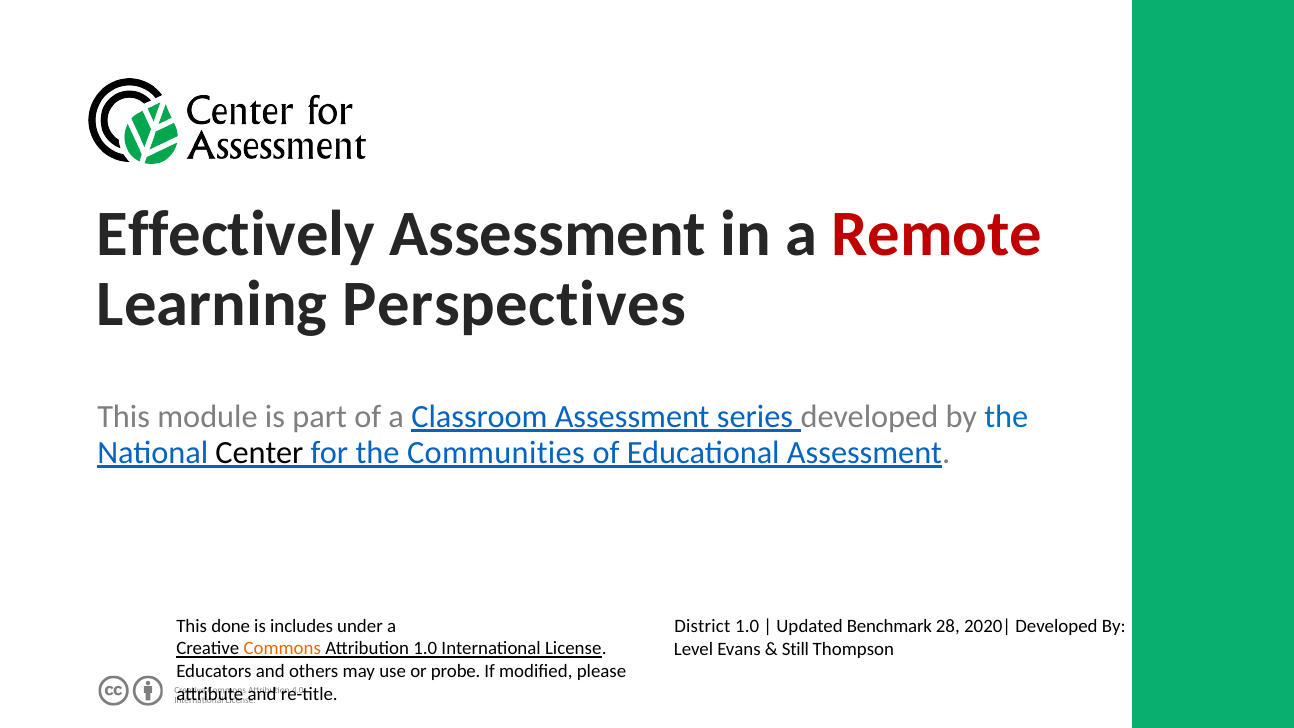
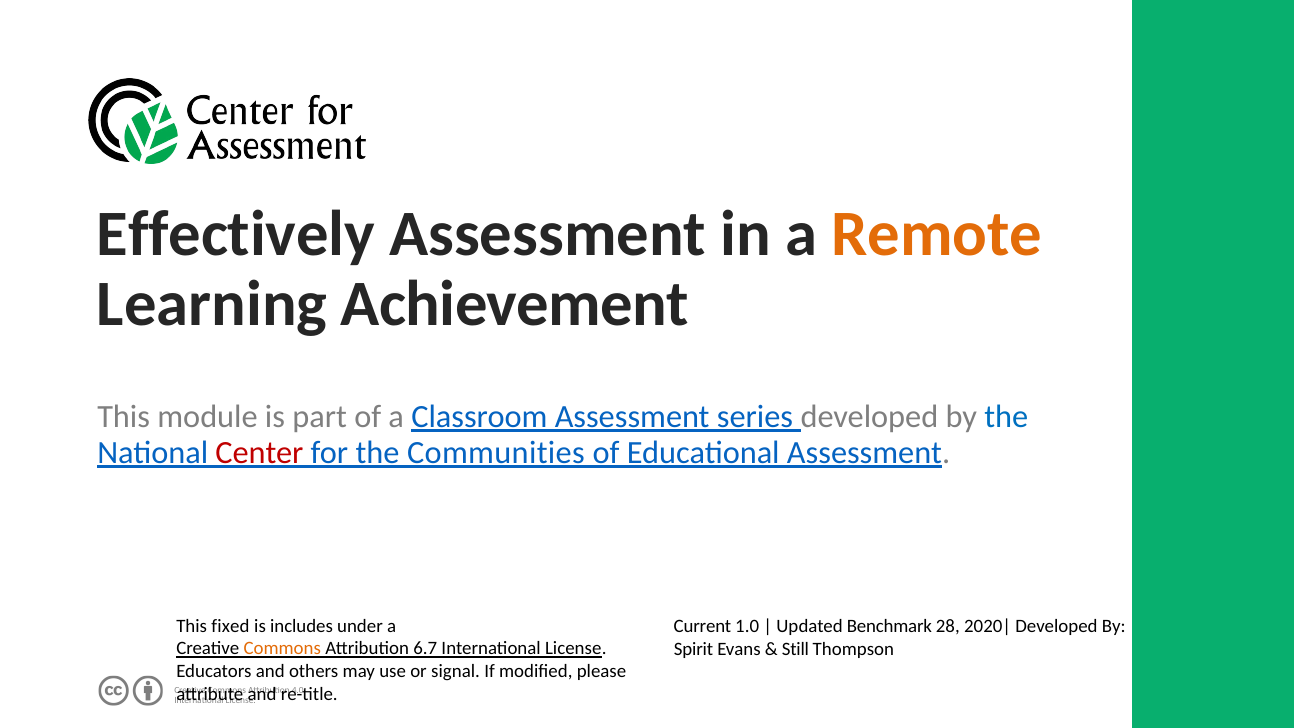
Remote colour: red -> orange
Perspectives: Perspectives -> Achievement
Center colour: black -> red
done: done -> fixed
District: District -> Current
Attribution 1.0: 1.0 -> 6.7
Level: Level -> Spirit
probe: probe -> signal
